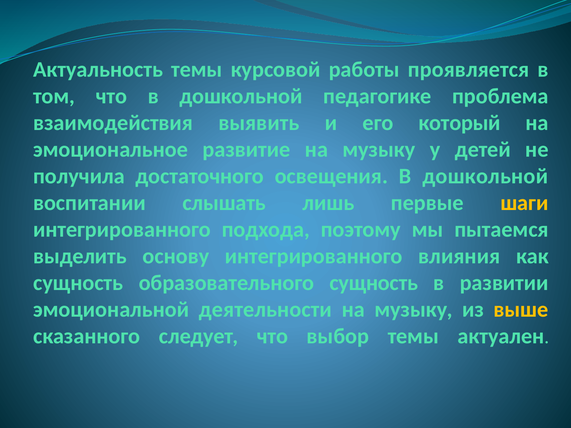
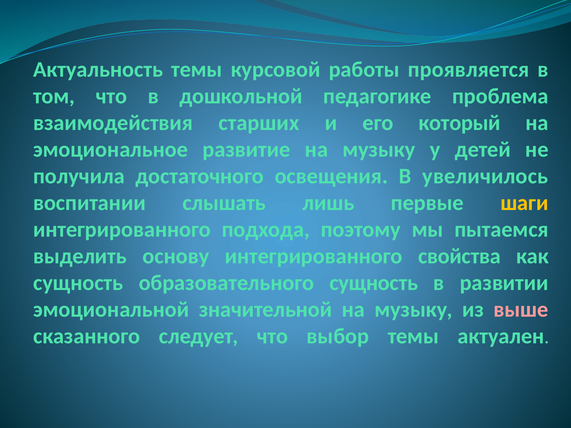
выявить: выявить -> старших
освещения В дошкольной: дошкольной -> увеличилось
влияния: влияния -> свойства
деятельности: деятельности -> значительной
выше colour: yellow -> pink
